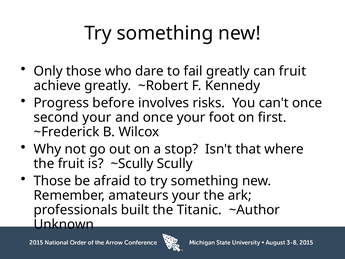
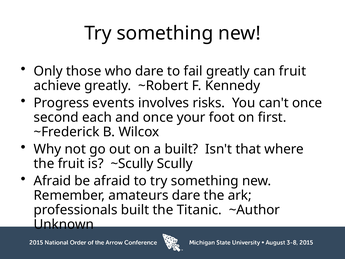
before: before -> events
second your: your -> each
a stop: stop -> built
Those at (52, 181): Those -> Afraid
amateurs your: your -> dare
